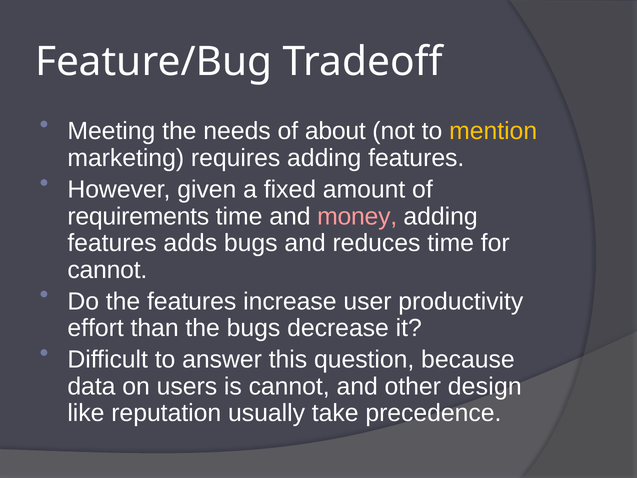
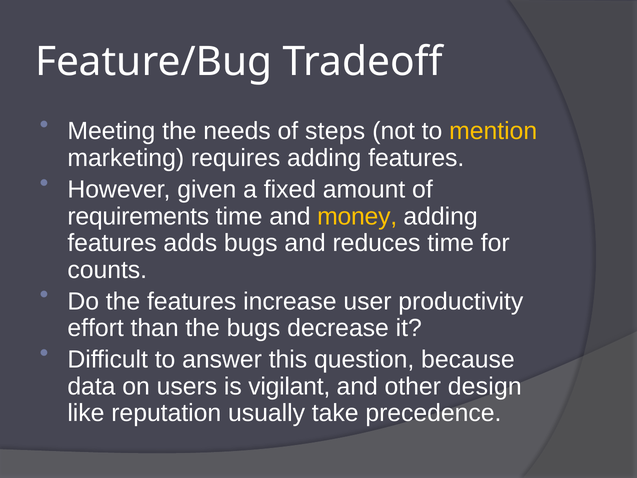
about: about -> steps
money colour: pink -> yellow
cannot at (107, 270): cannot -> counts
is cannot: cannot -> vigilant
